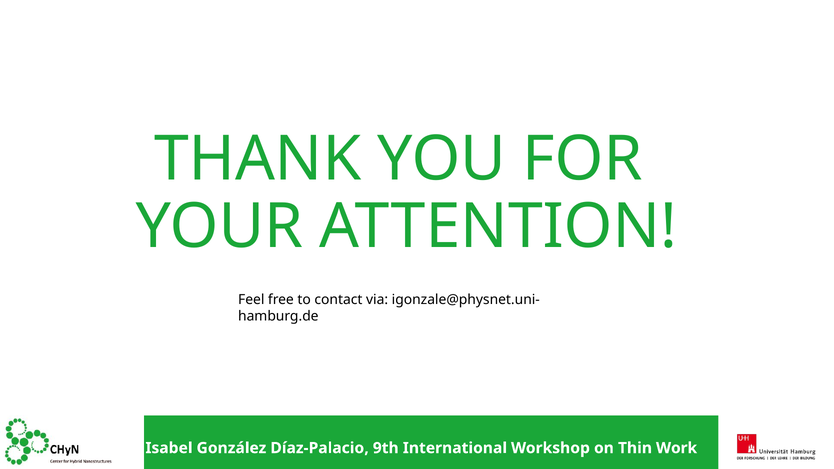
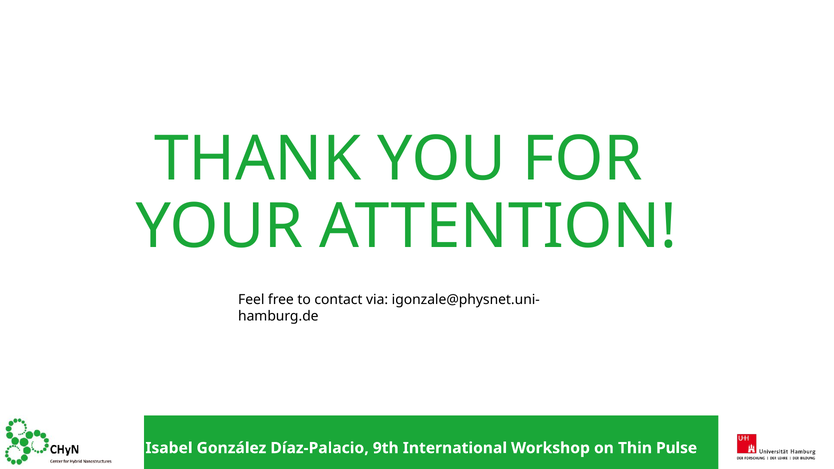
Work: Work -> Pulse
